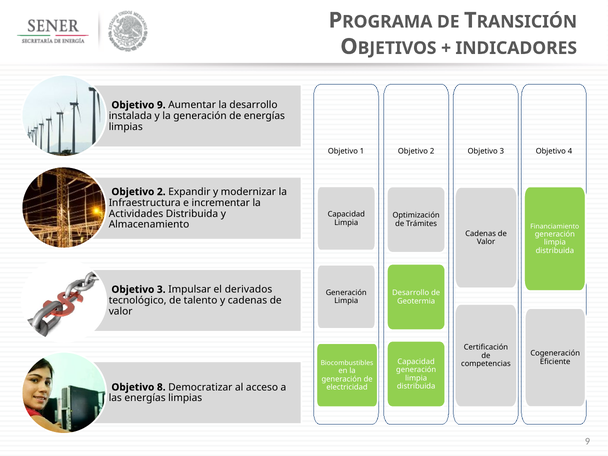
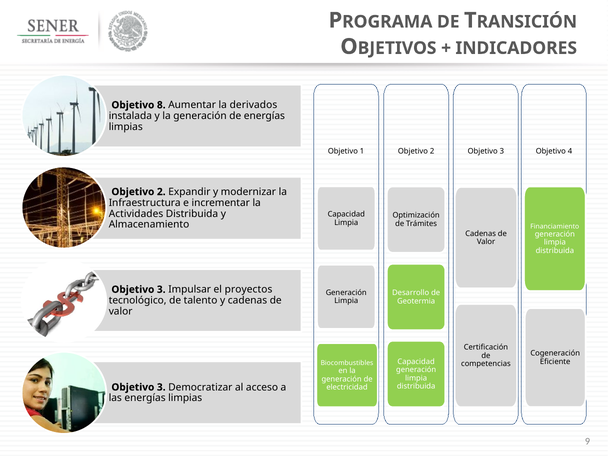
Objetivo 9: 9 -> 8
la desarrollo: desarrollo -> derivados
derivados: derivados -> proyectos
8 at (161, 387): 8 -> 3
